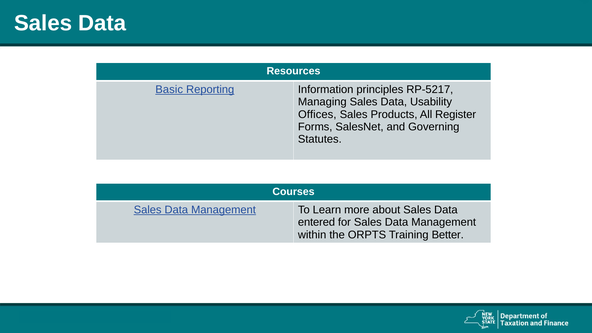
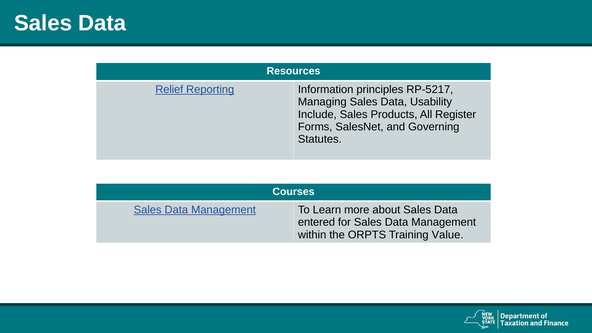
Basic: Basic -> Relief
Offices: Offices -> Include
Better: Better -> Value
